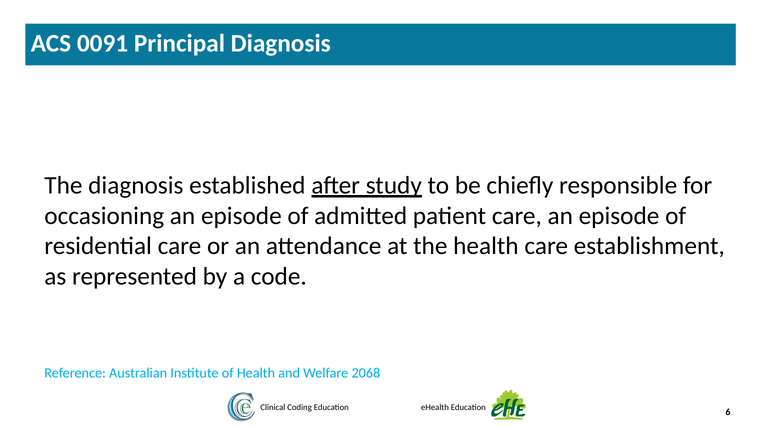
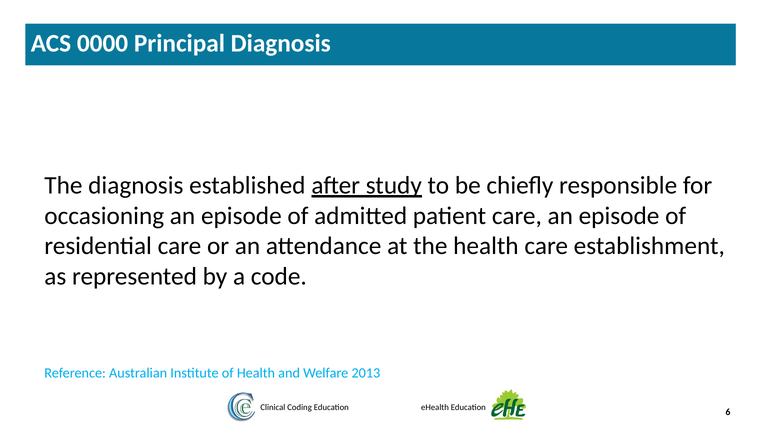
0091: 0091 -> 0000
2068: 2068 -> 2013
